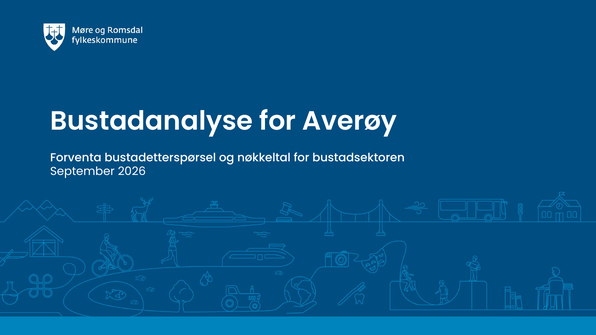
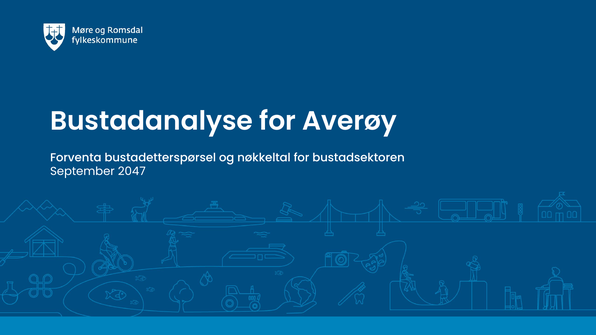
2026: 2026 -> 2047
